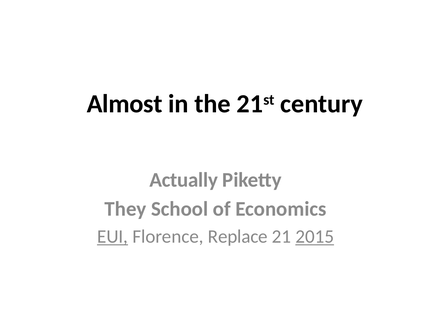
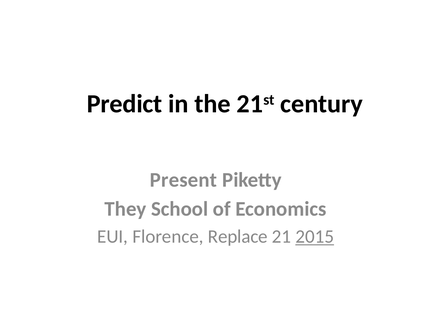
Almost: Almost -> Predict
Actually: Actually -> Present
EUI underline: present -> none
